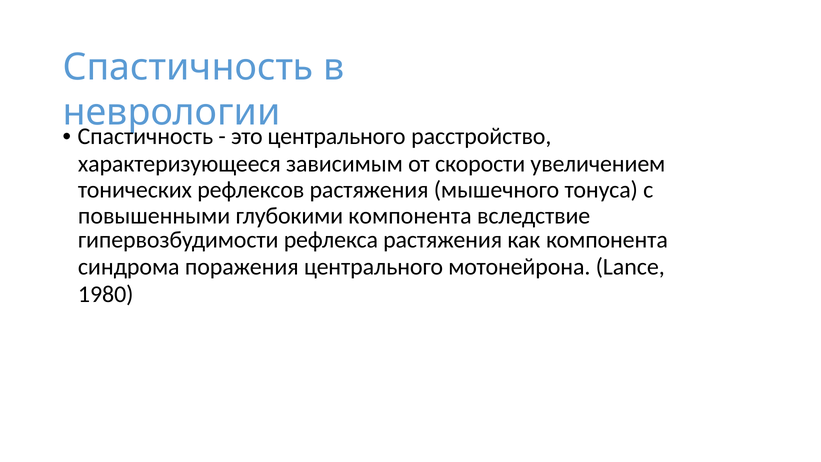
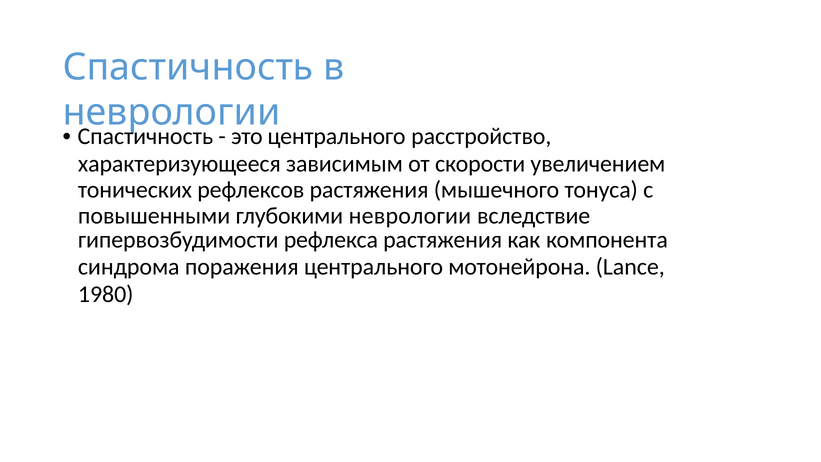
глубокими компонента: компонента -> неврологии
